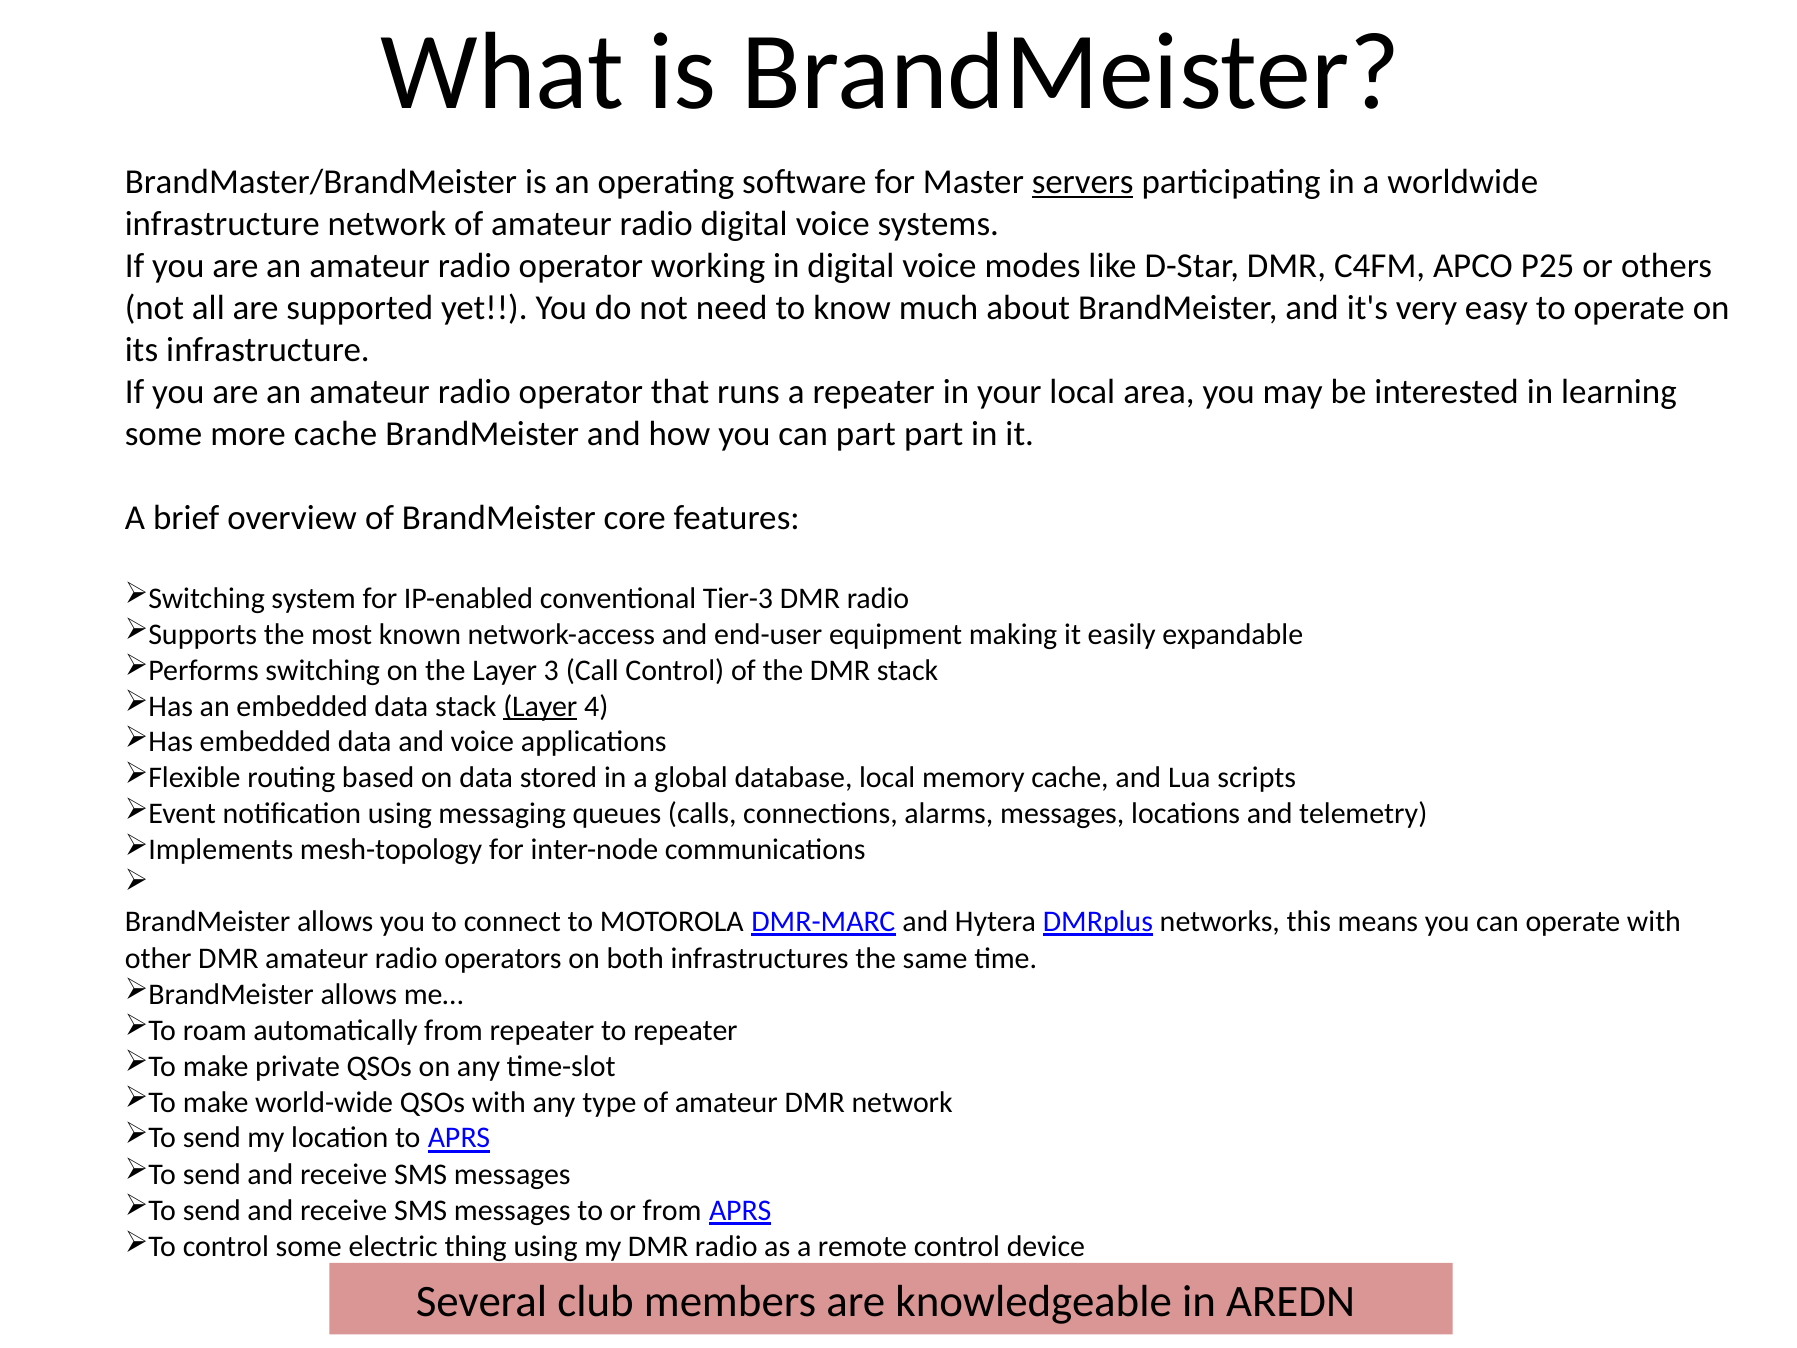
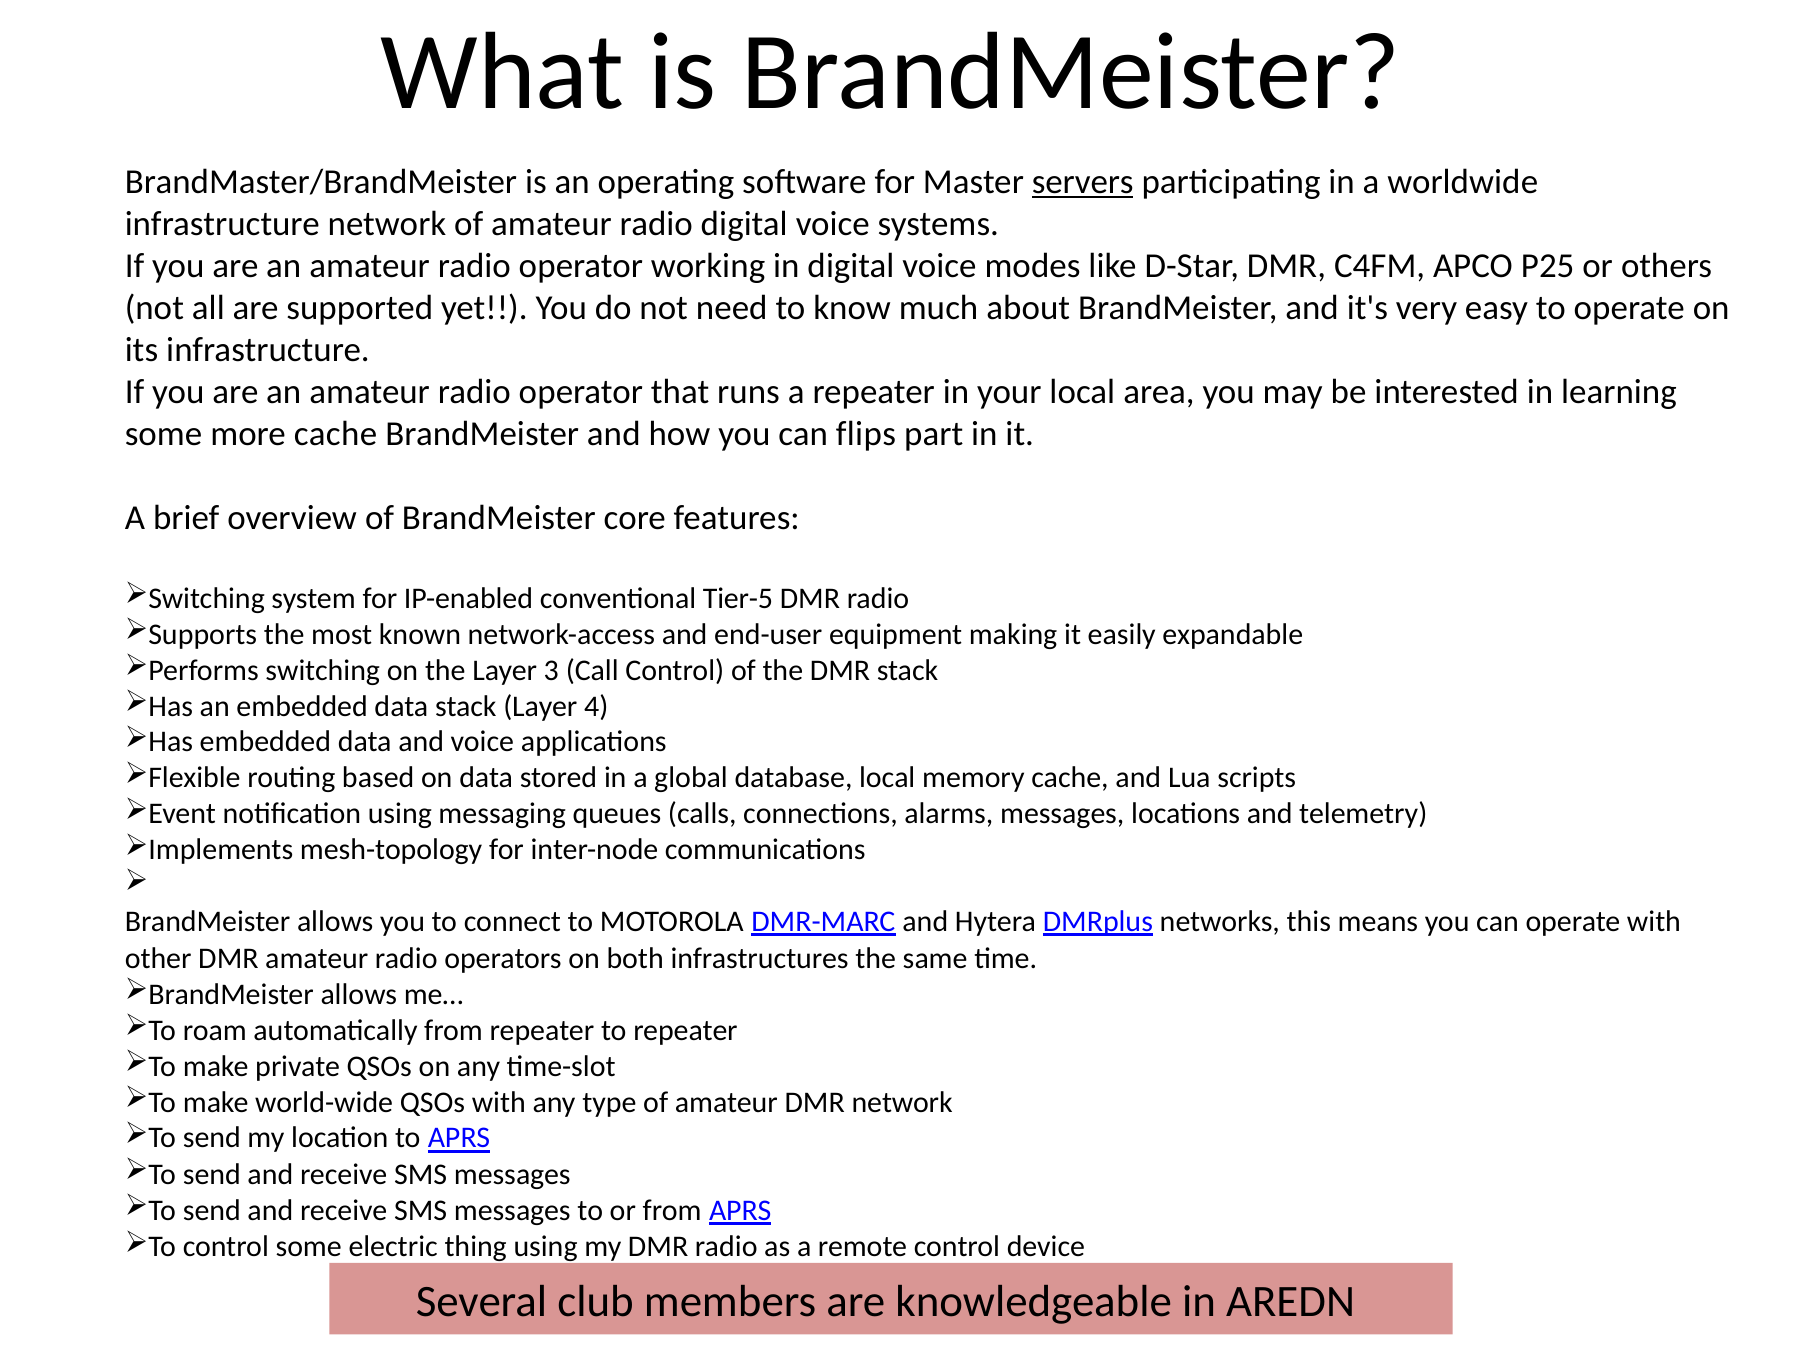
can part: part -> flips
Tier-3: Tier-3 -> Tier-5
Layer at (540, 706) underline: present -> none
